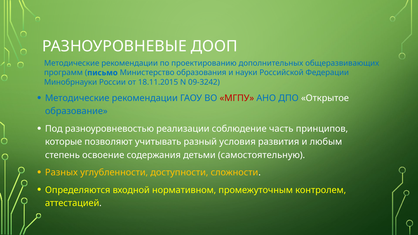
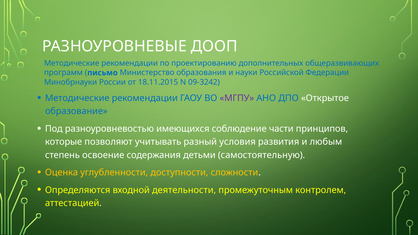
МГПУ colour: red -> purple
реализации: реализации -> имеющихся
часть: часть -> части
Разных: Разных -> Оценка
нормативном: нормативном -> деятельности
